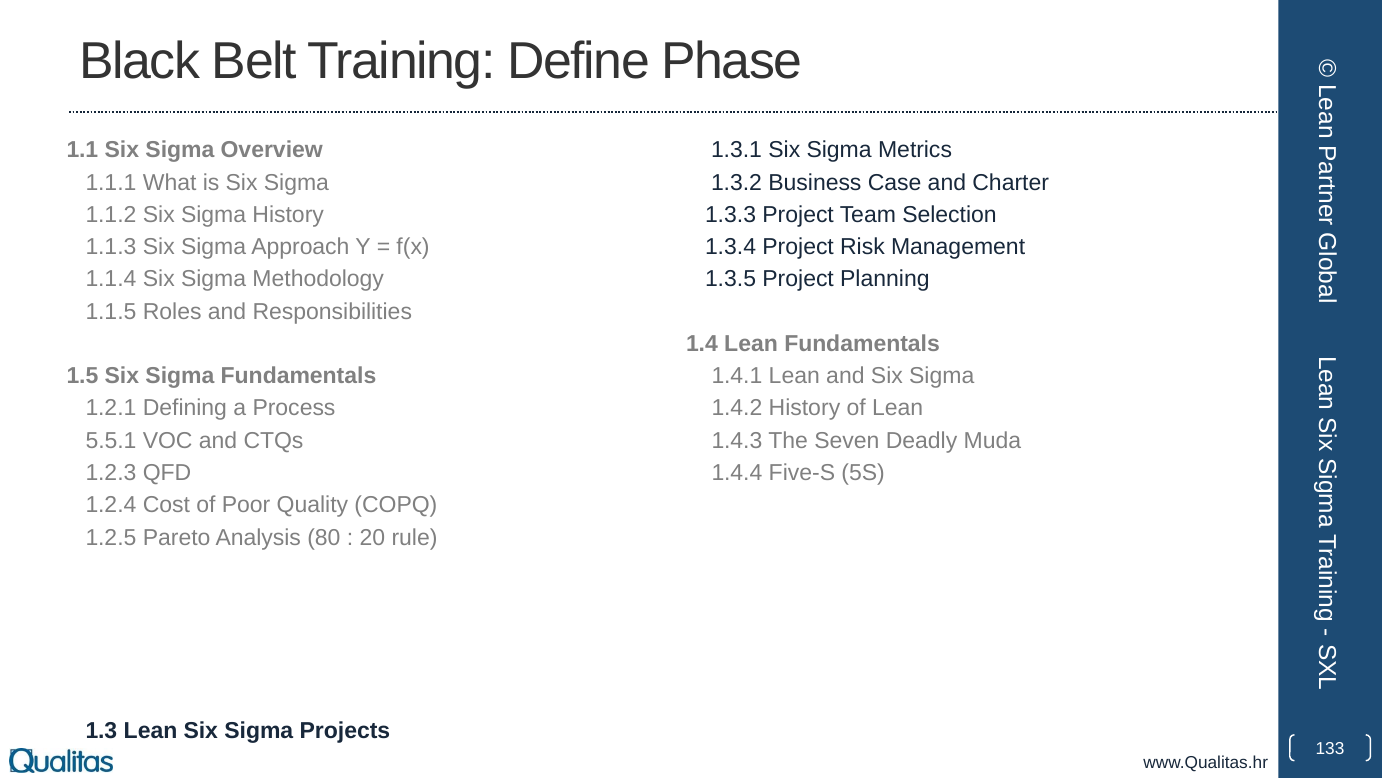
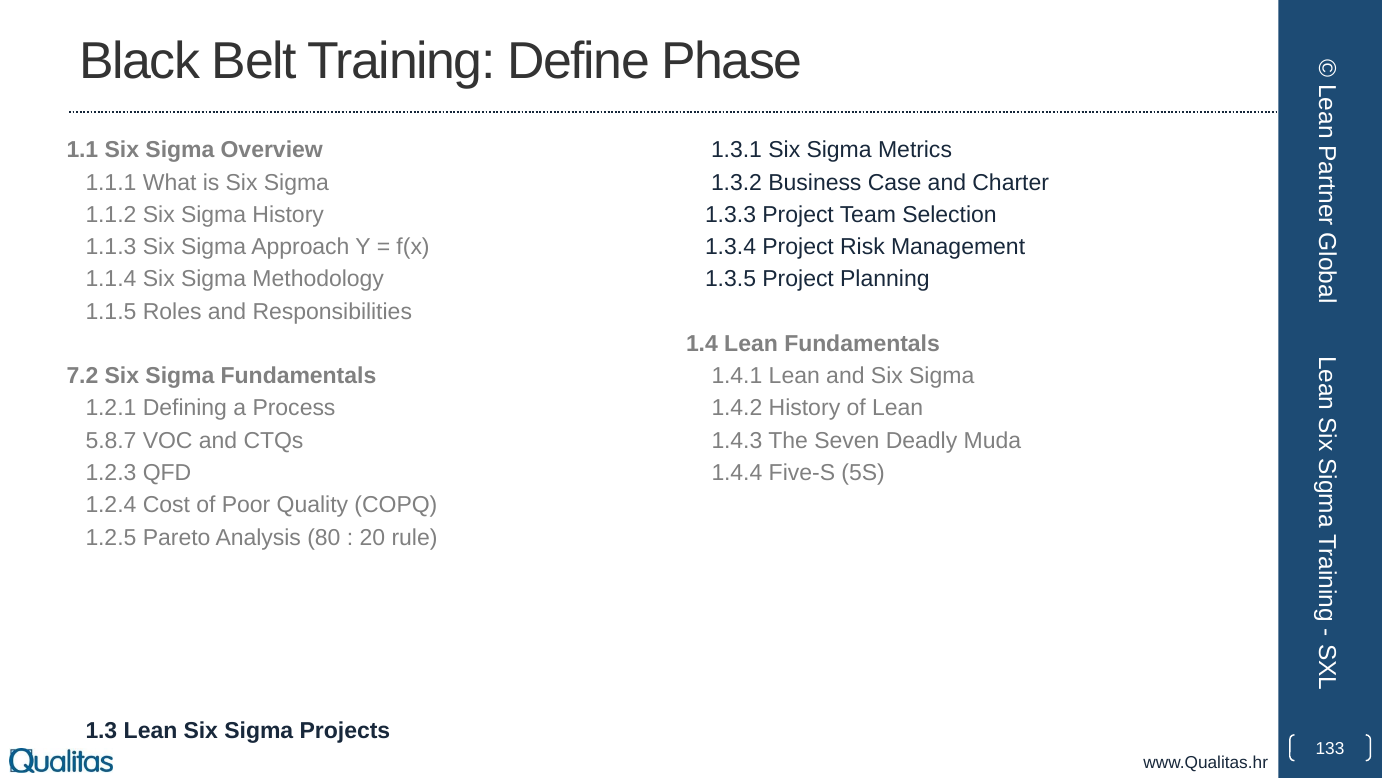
1.5: 1.5 -> 7.2
5.5.1: 5.5.1 -> 5.8.7
